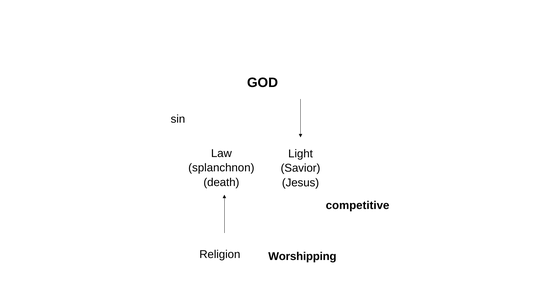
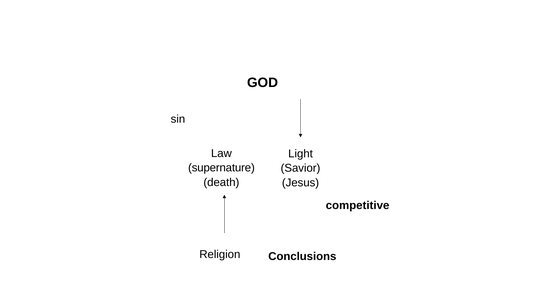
splanchnon: splanchnon -> supernature
Worshipping: Worshipping -> Conclusions
